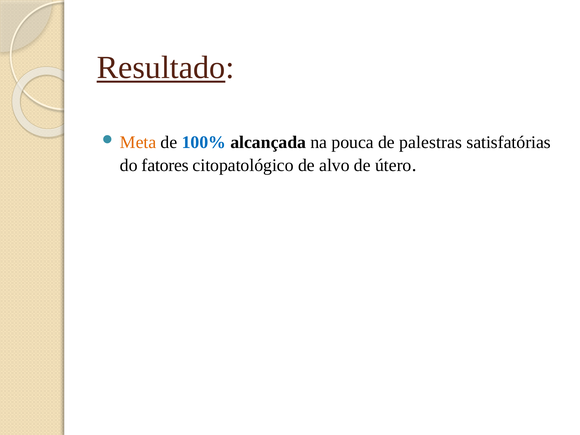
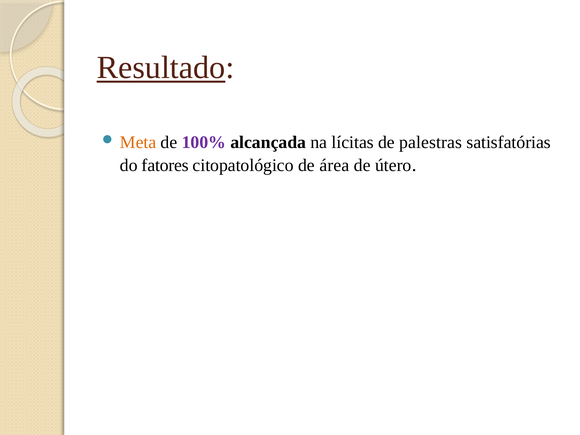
100% colour: blue -> purple
pouca: pouca -> lícitas
alvo: alvo -> área
